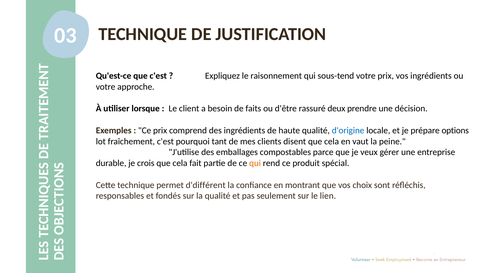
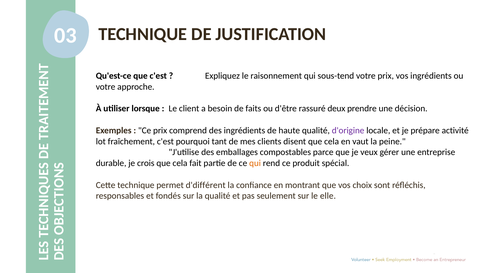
d'origine colour: blue -> purple
options: options -> activité
lien: lien -> elle
